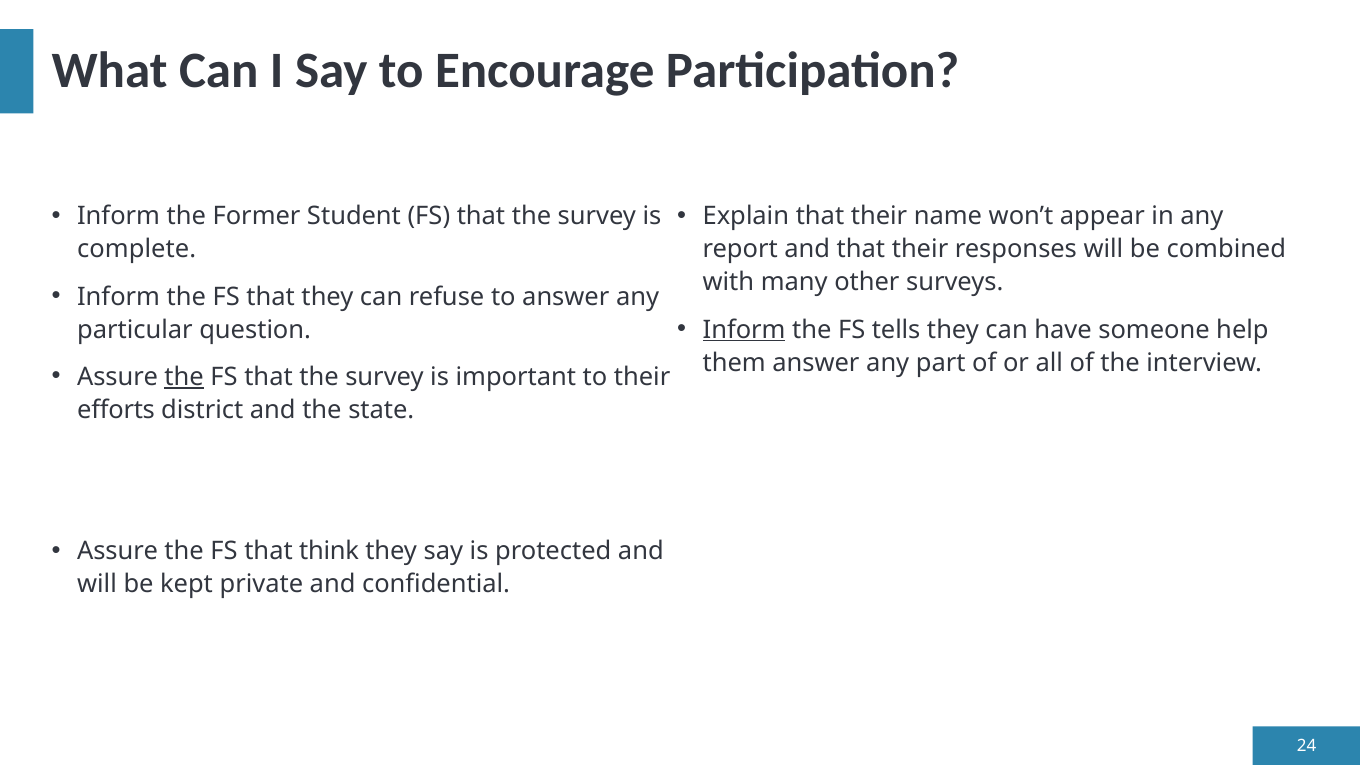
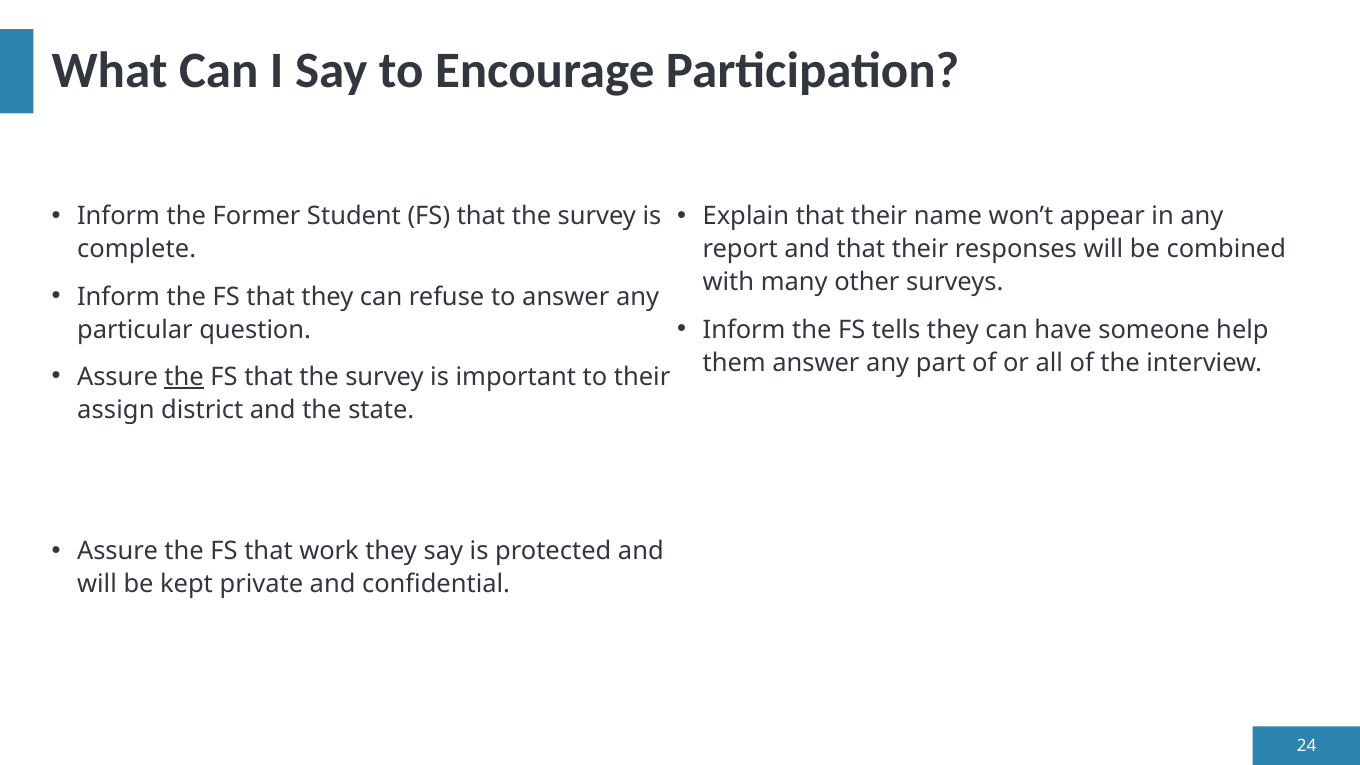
Inform at (744, 330) underline: present -> none
efforts: efforts -> assign
think: think -> work
